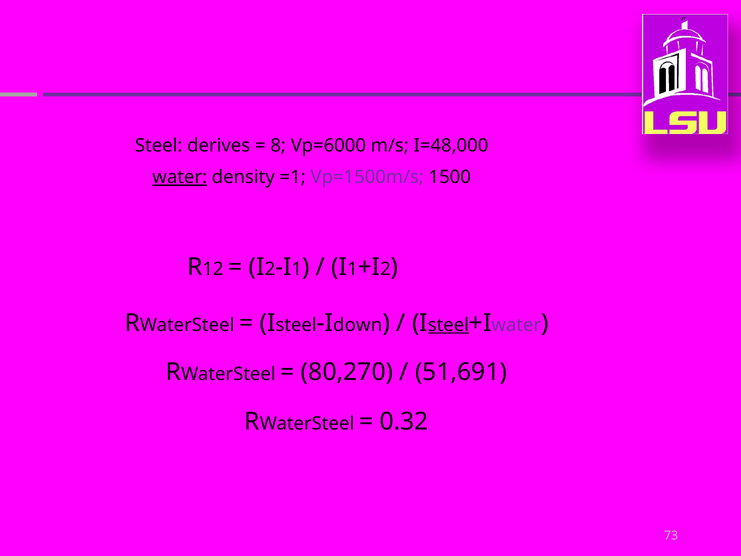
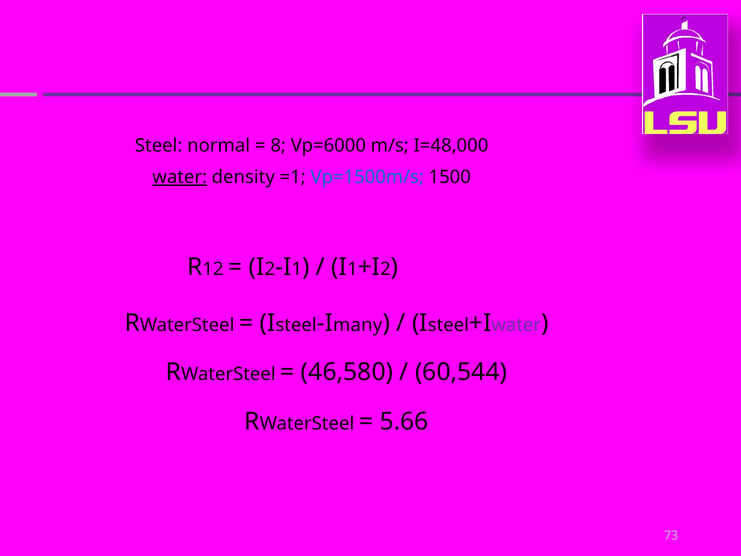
derives: derives -> normal
Vp=1500m/s colour: purple -> blue
down: down -> many
steel at (448, 325) underline: present -> none
80,270: 80,270 -> 46,580
51,691: 51,691 -> 60,544
0.32: 0.32 -> 5.66
